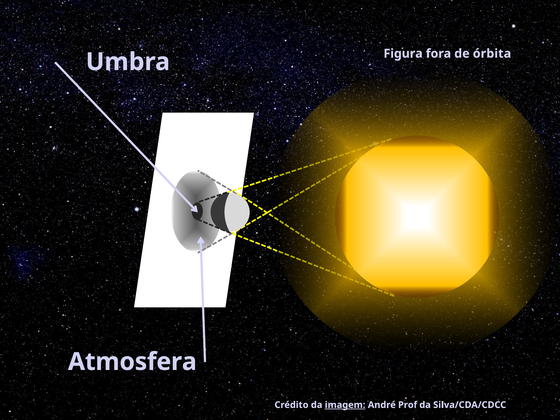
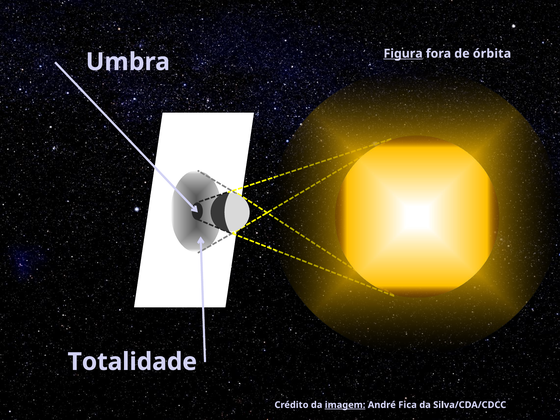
Figura underline: none -> present
Atmosfera: Atmosfera -> Totalidade
Prof: Prof -> Fica
